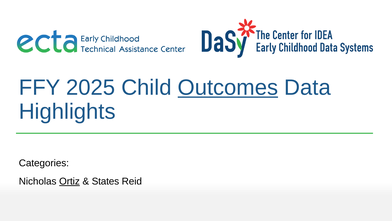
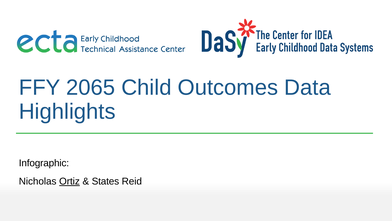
2025: 2025 -> 2065
Outcomes underline: present -> none
Categories: Categories -> Infographic
